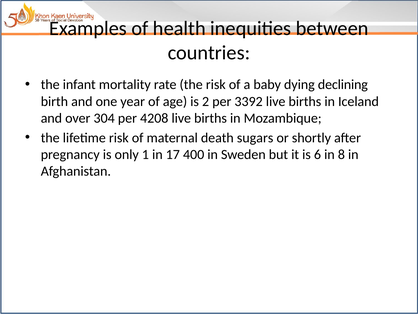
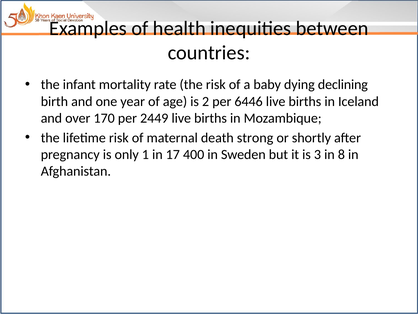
3392: 3392 -> 6446
304: 304 -> 170
4208: 4208 -> 2449
sugars: sugars -> strong
6: 6 -> 3
